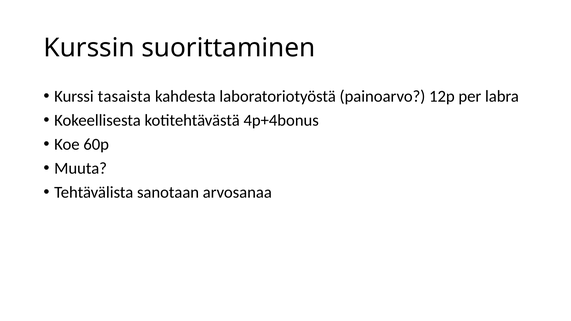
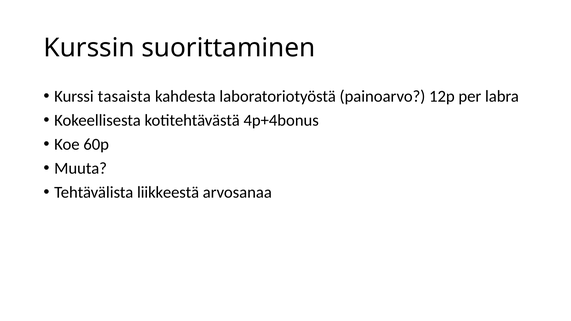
sanotaan: sanotaan -> liikkeestä
